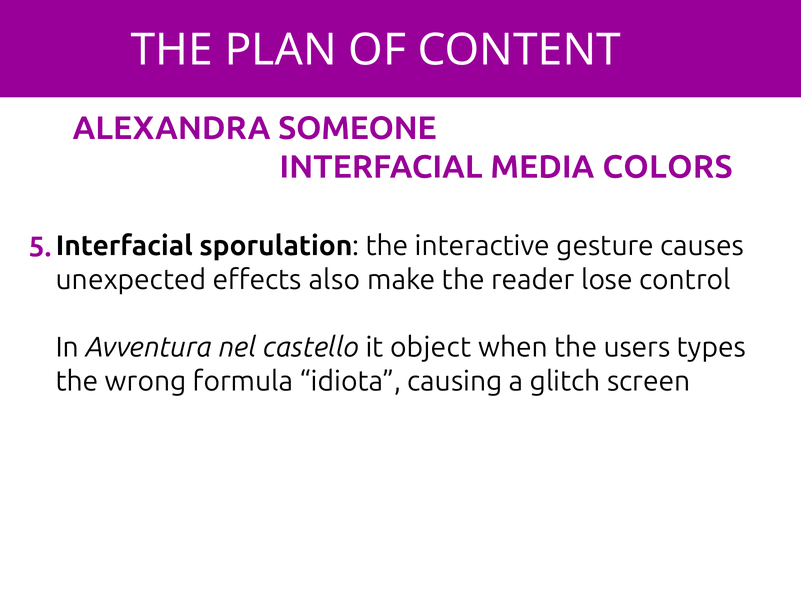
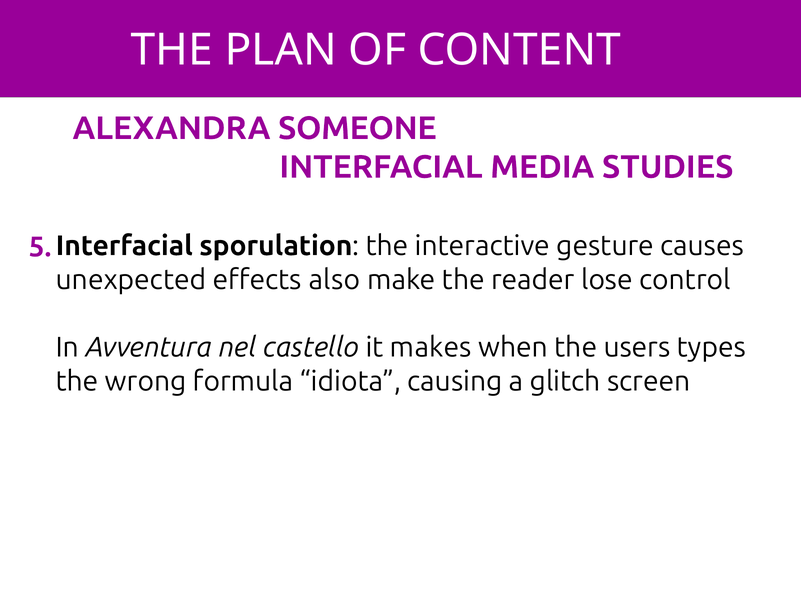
COLORS: COLORS -> STUDIES
object: object -> makes
